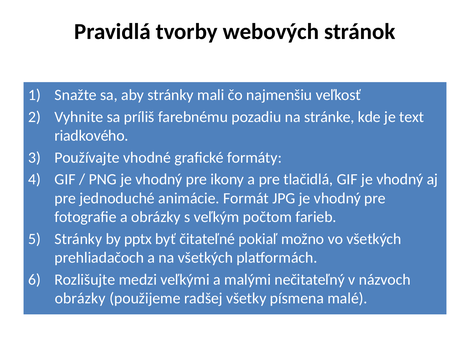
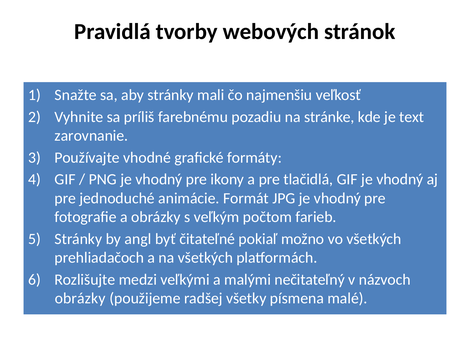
riadkového: riadkového -> zarovnanie
pptx: pptx -> angl
